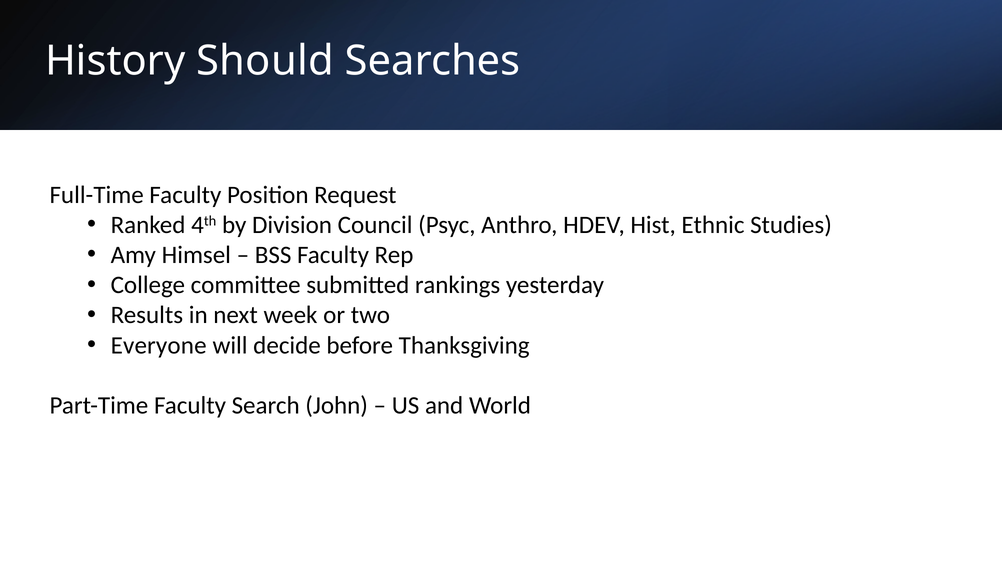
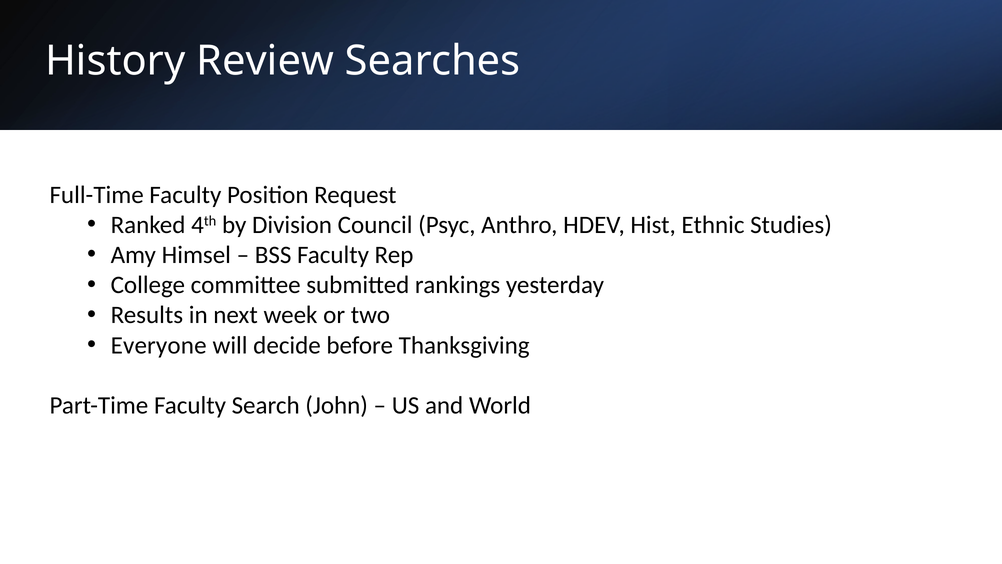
Should: Should -> Review
